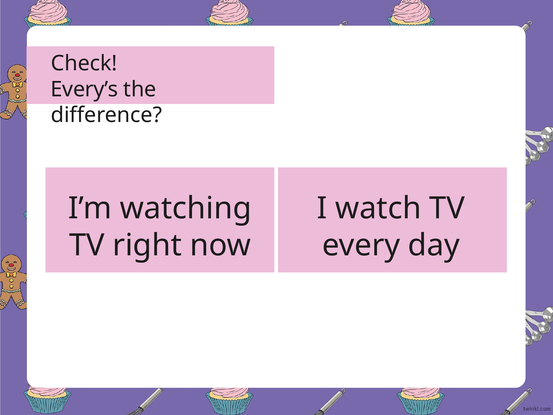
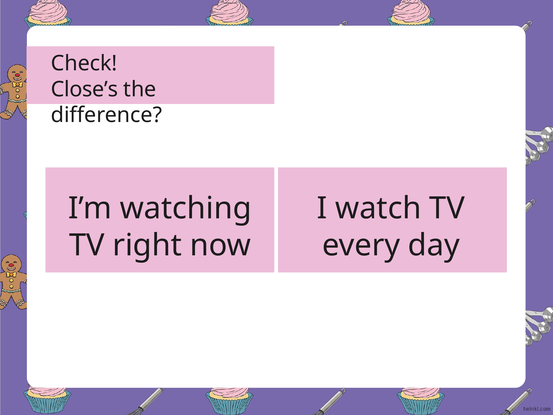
Every’s: Every’s -> Close’s
